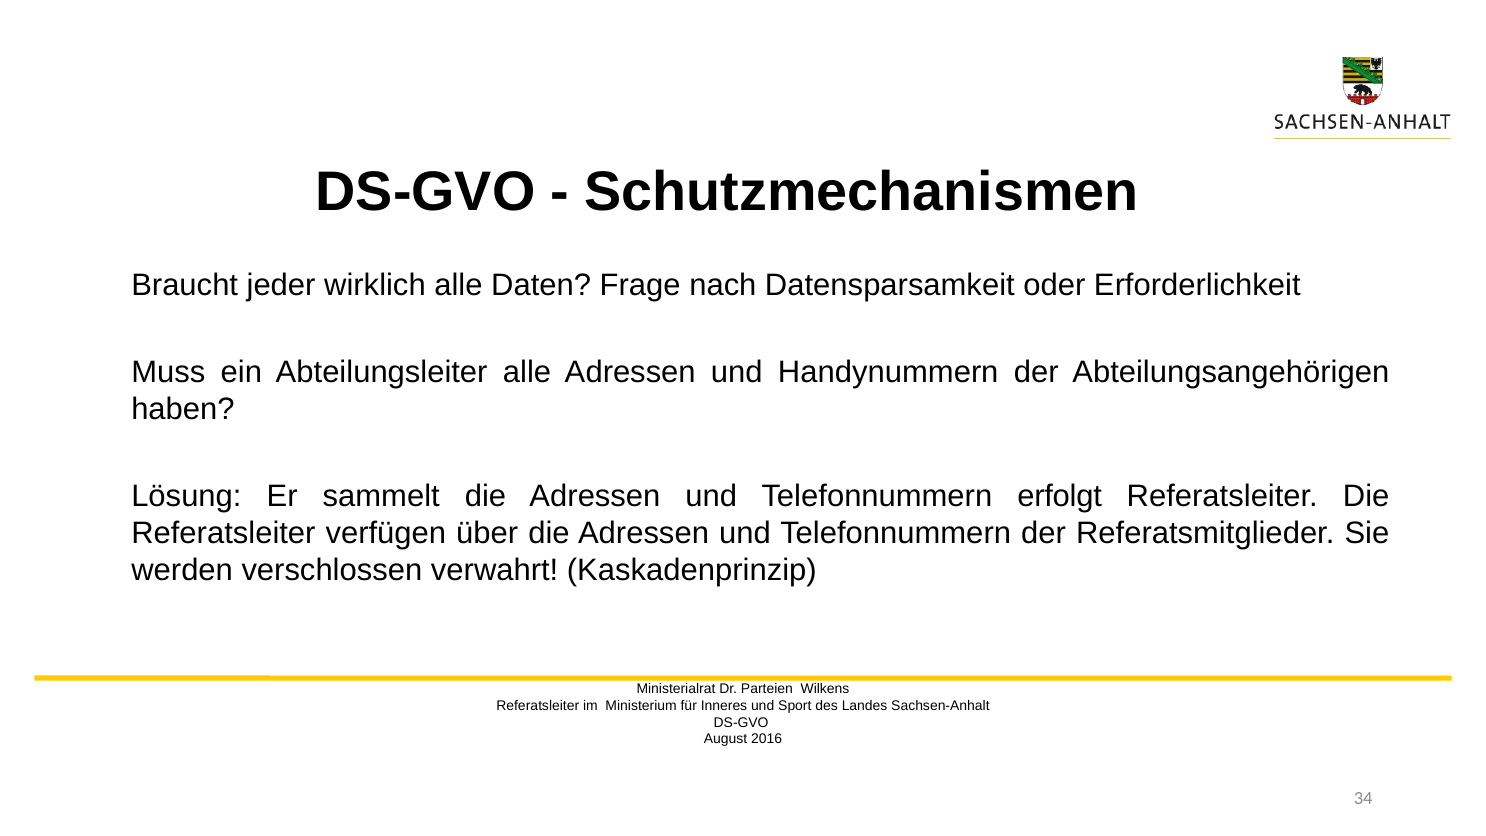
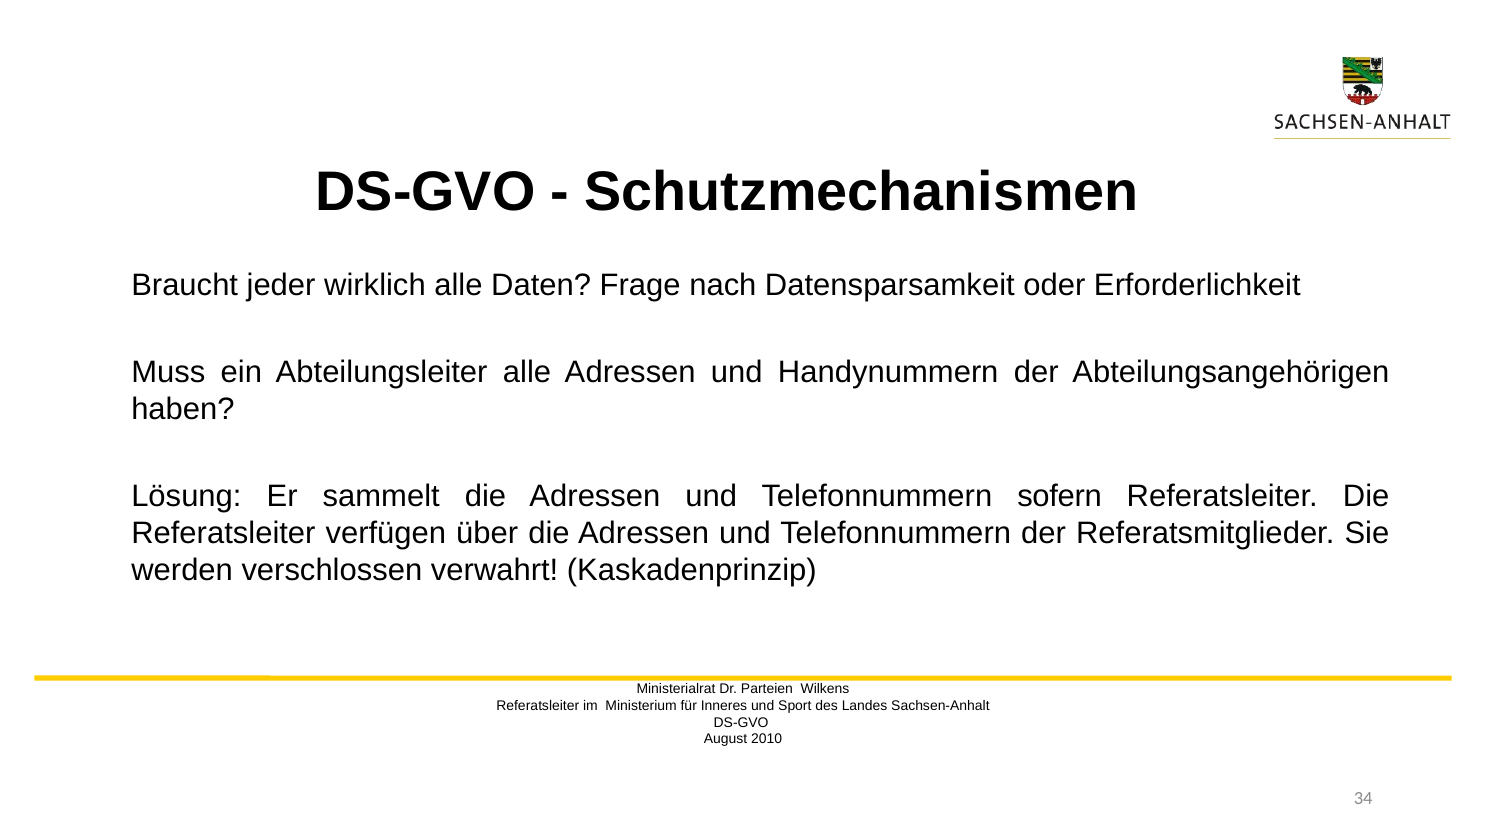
erfolgt: erfolgt -> sofern
2016: 2016 -> 2010
